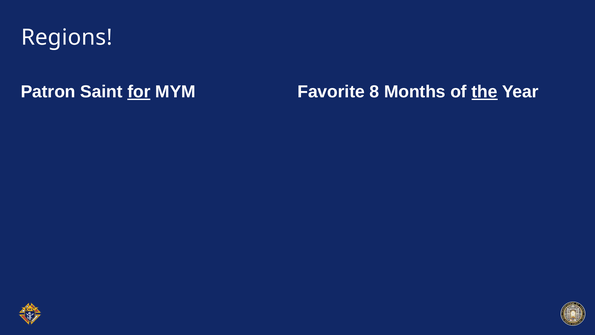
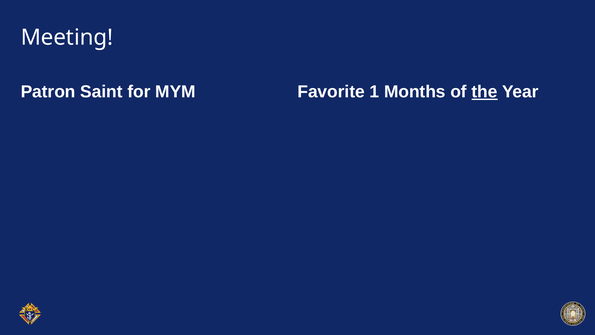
Regions: Regions -> Meeting
for underline: present -> none
8: 8 -> 1
